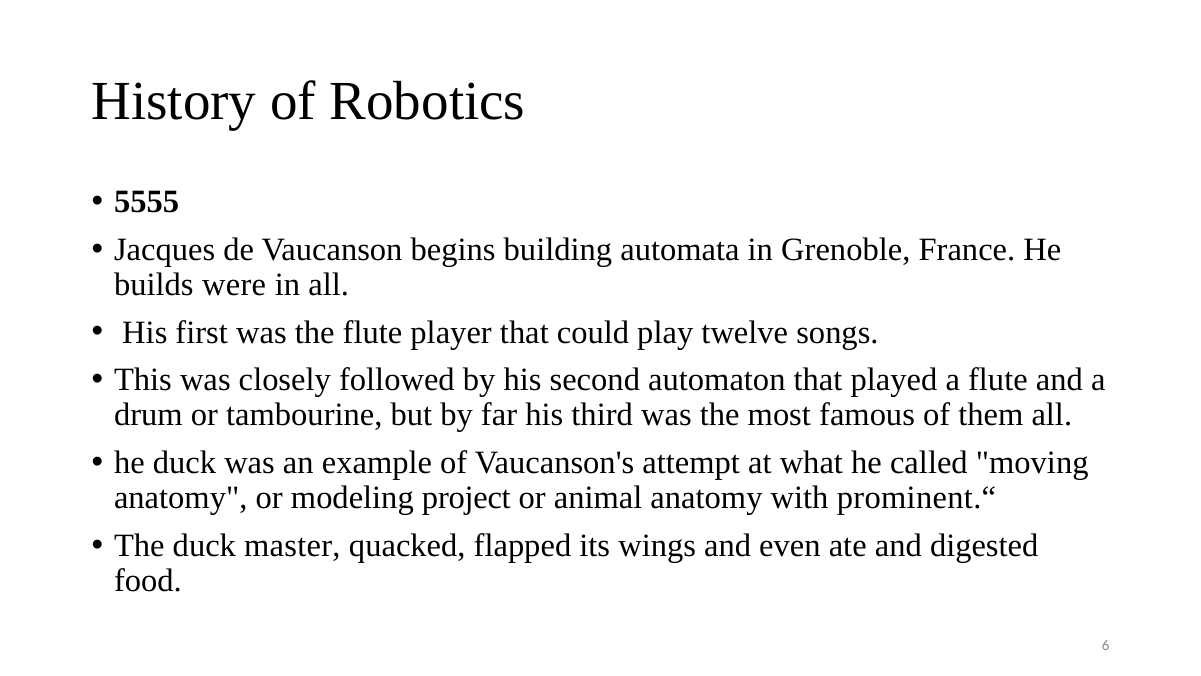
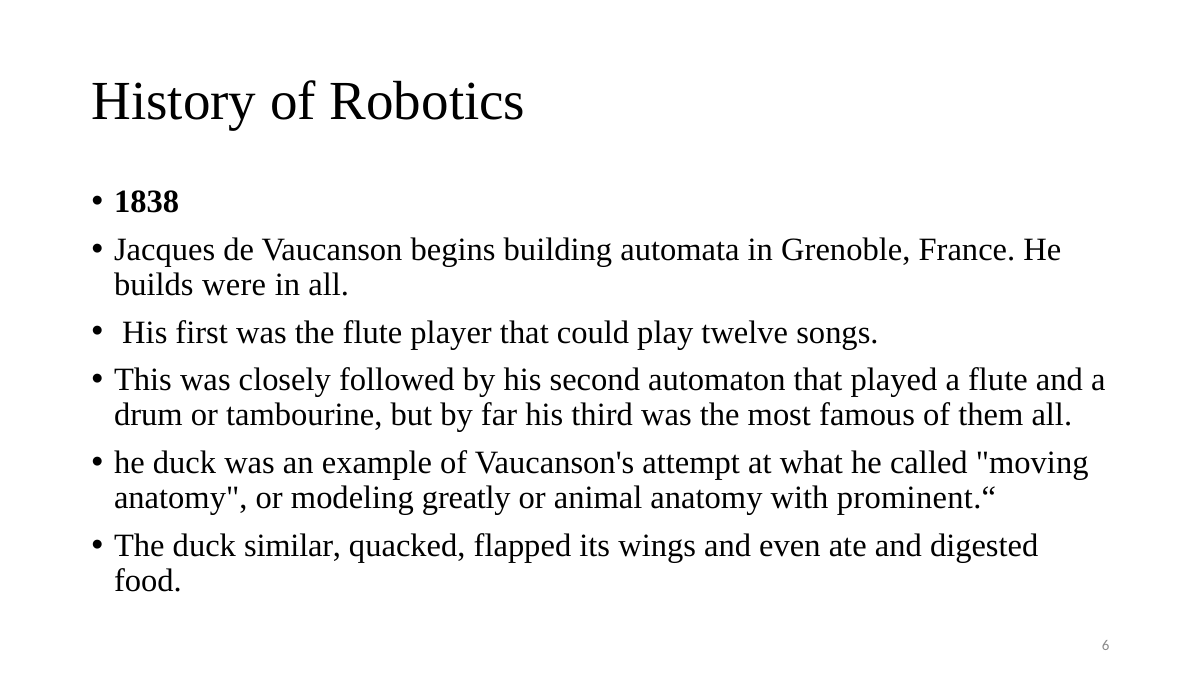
5555: 5555 -> 1838
project: project -> greatly
master: master -> similar
